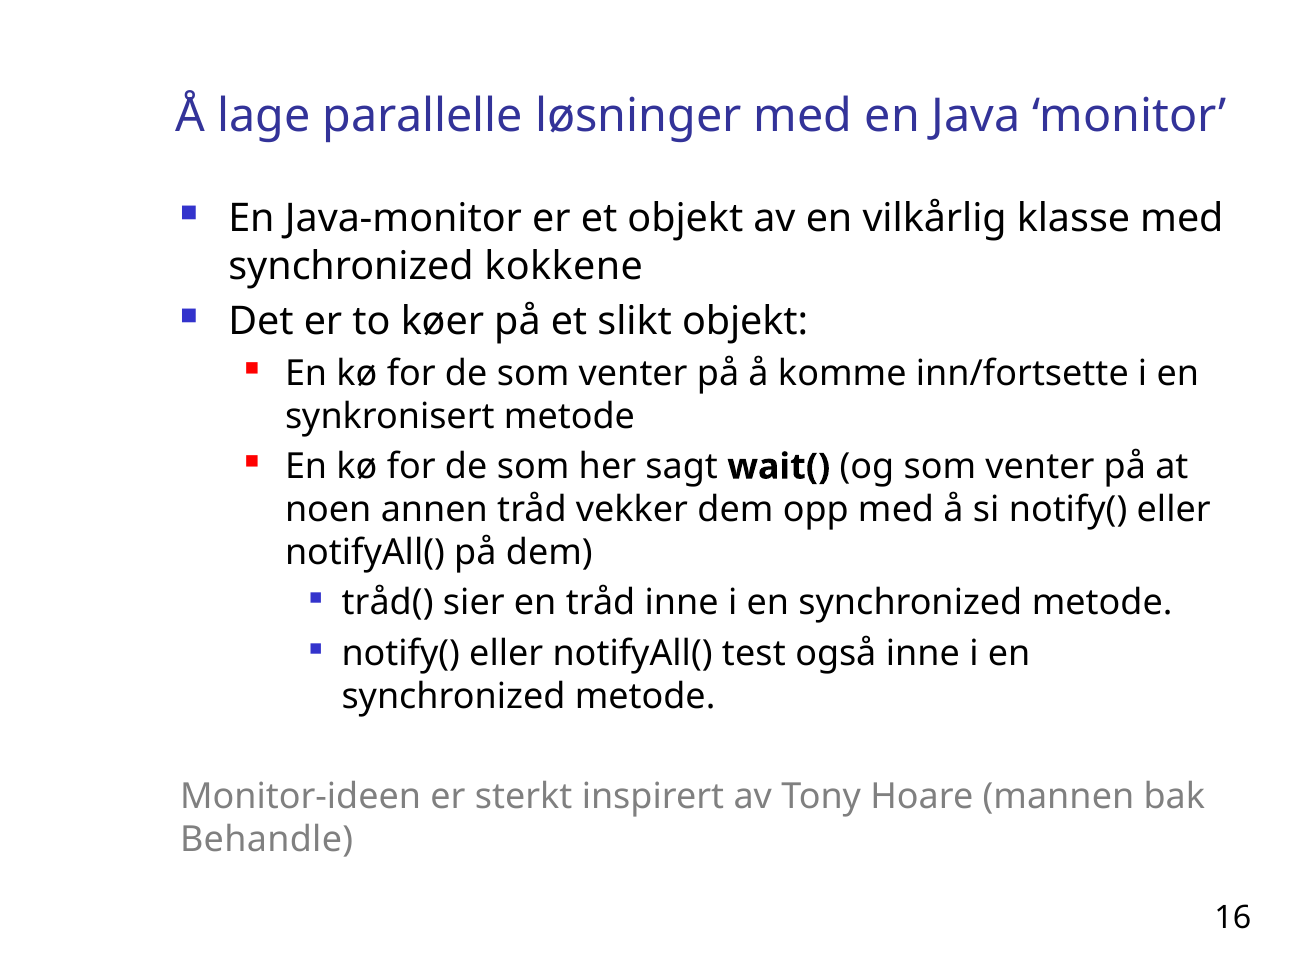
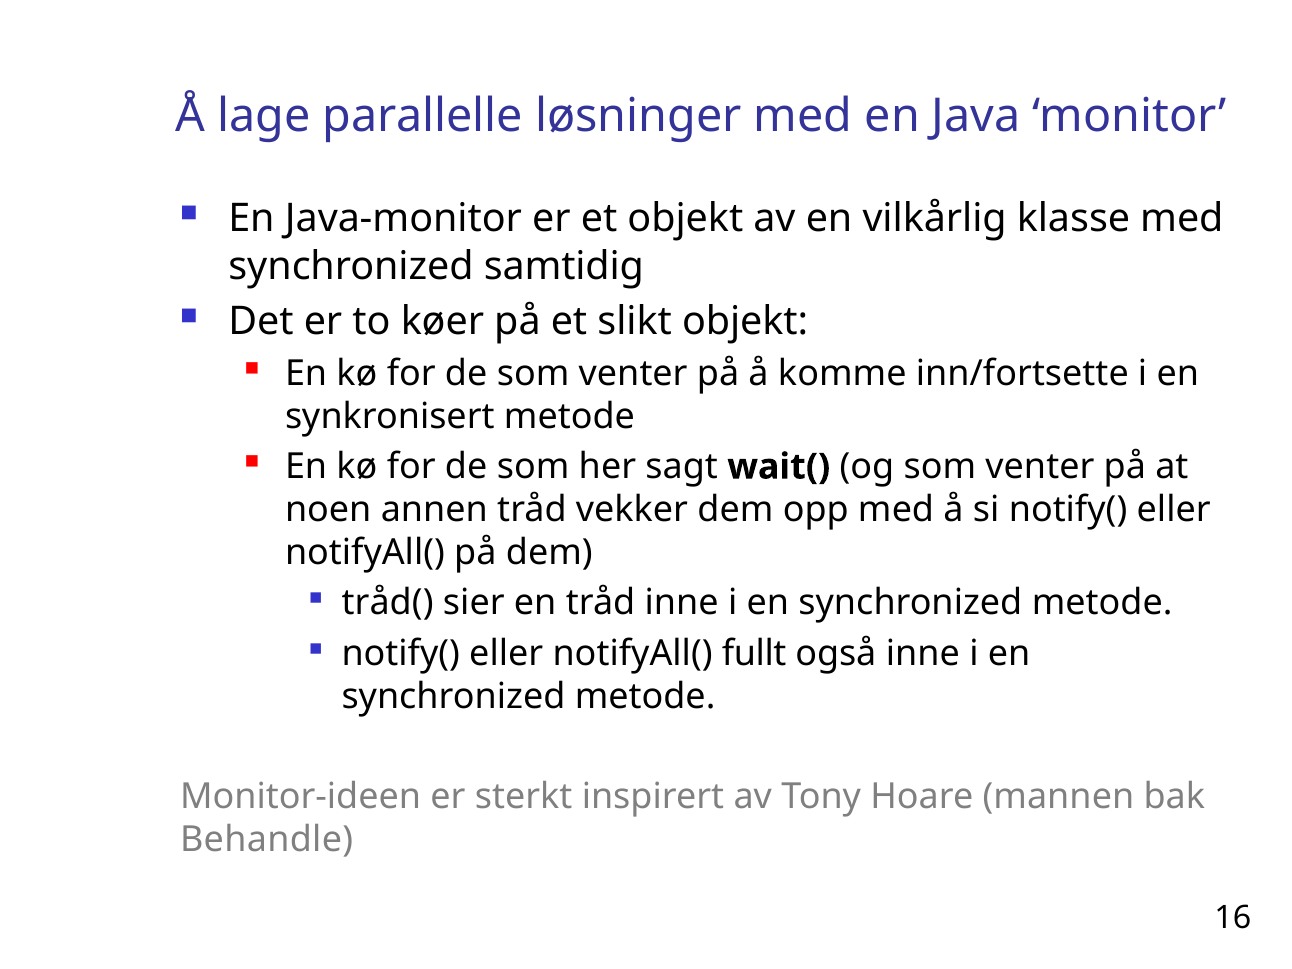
kokkene: kokkene -> samtidig
test: test -> fullt
